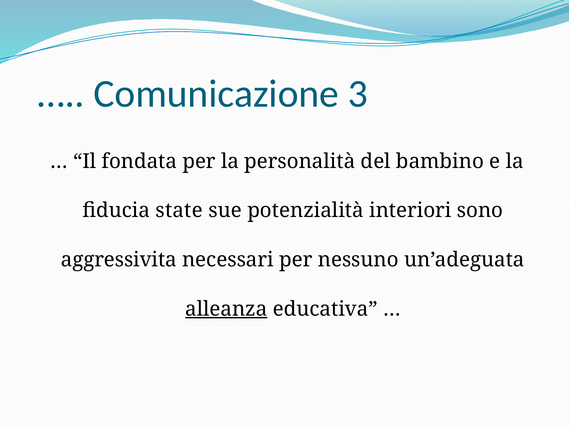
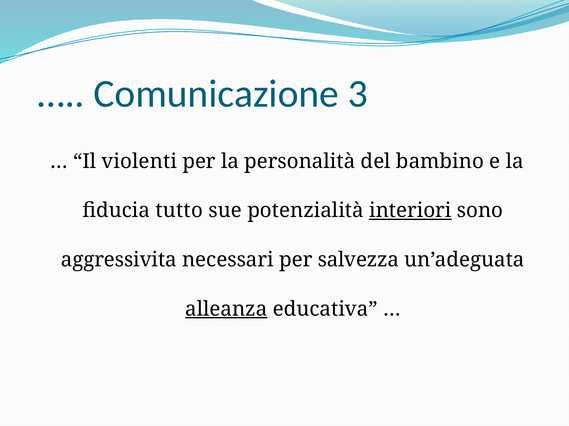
fondata: fondata -> violenti
state: state -> tutto
interiori underline: none -> present
nessuno: nessuno -> salvezza
